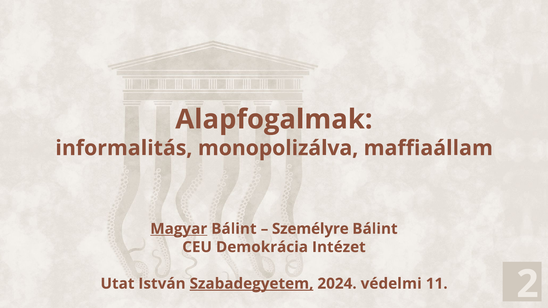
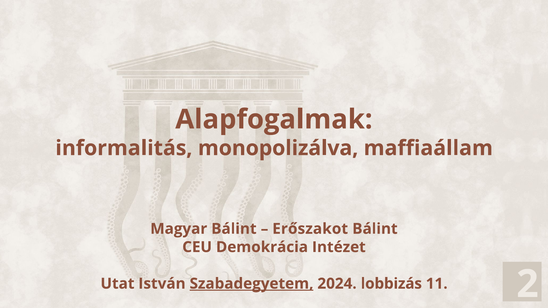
Magyar underline: present -> none
Személyre: Személyre -> Erőszakot
védelmi: védelmi -> lobbizás
